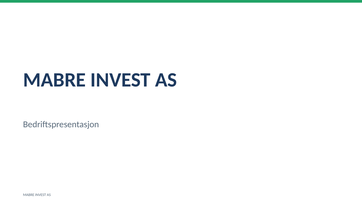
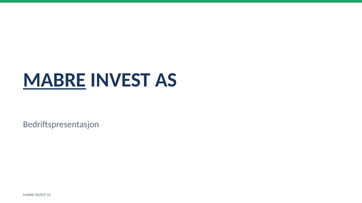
MABRE at (54, 80) underline: none -> present
